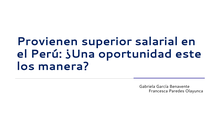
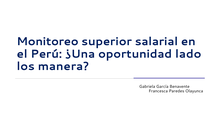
Provienen: Provienen -> Monitoreo
este: este -> lado
